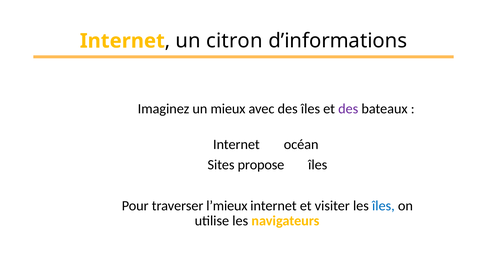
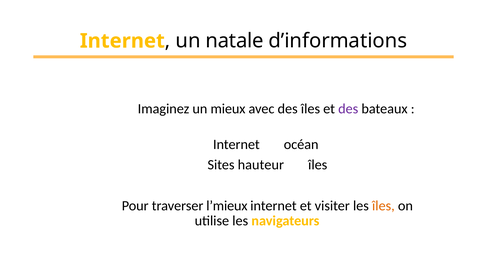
citron: citron -> natale
propose: propose -> hauteur
îles at (383, 206) colour: blue -> orange
